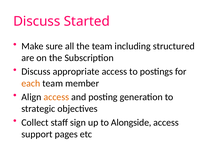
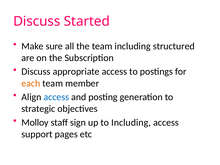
access at (56, 97) colour: orange -> blue
Collect: Collect -> Molloy
to Alongside: Alongside -> Including
